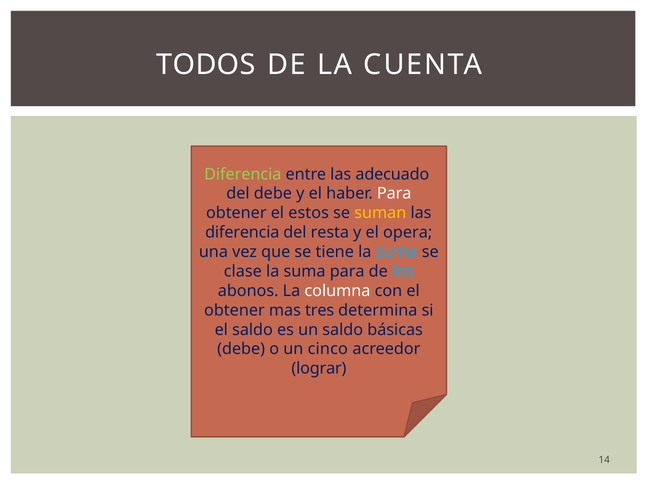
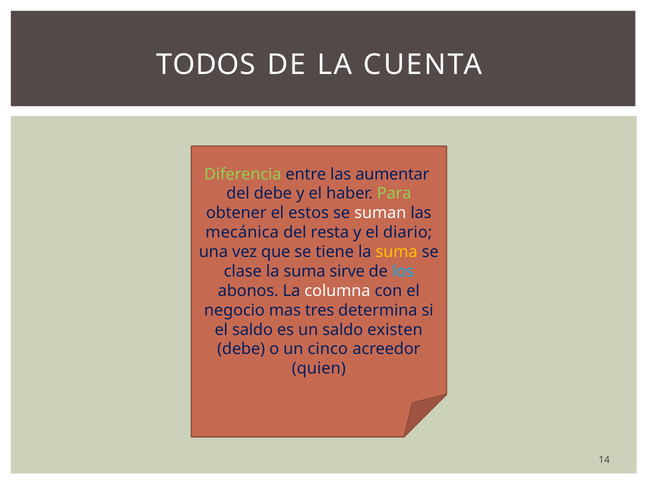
adecuado: adecuado -> aumentar
Para at (394, 194) colour: white -> light green
suman colour: yellow -> white
diferencia at (242, 232): diferencia -> mecánica
opera: opera -> diario
suma at (397, 252) colour: light blue -> yellow
suma para: para -> sirve
obtener at (234, 310): obtener -> negocio
básicas: básicas -> existen
lograr: lograr -> quien
